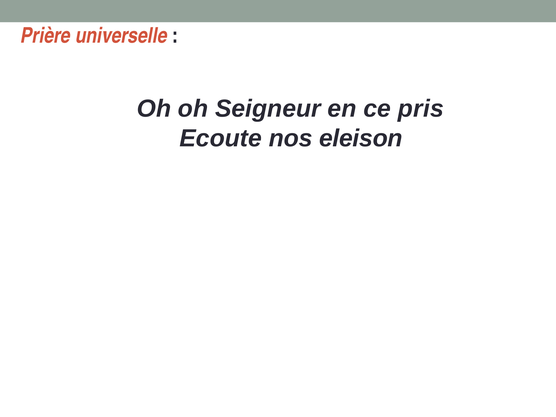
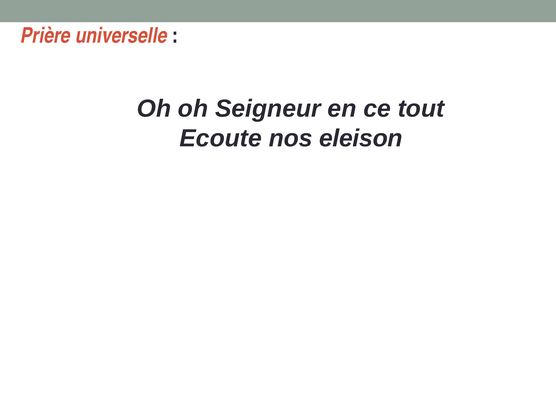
pris: pris -> tout
